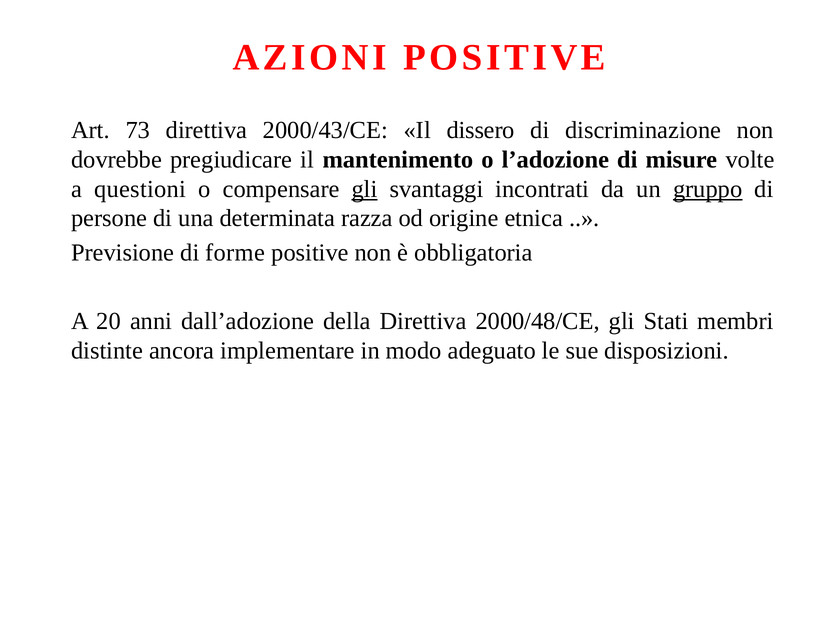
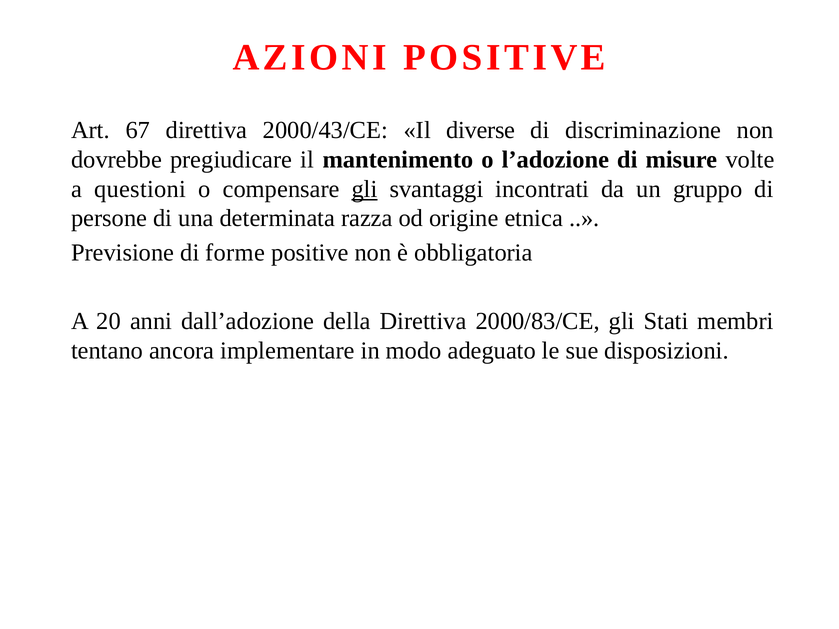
73: 73 -> 67
dissero: dissero -> diverse
gruppo underline: present -> none
2000/48/CE: 2000/48/CE -> 2000/83/CE
distinte: distinte -> tentano
